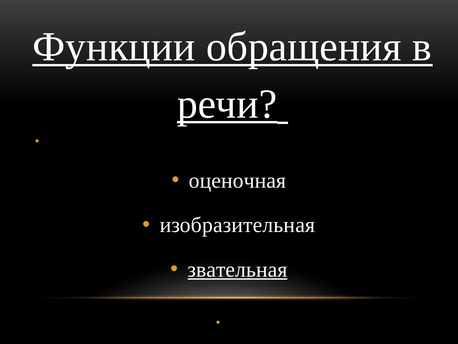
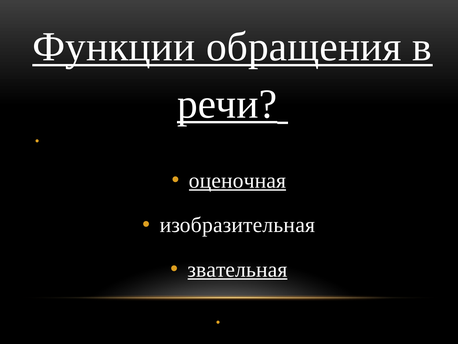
оценочная underline: none -> present
